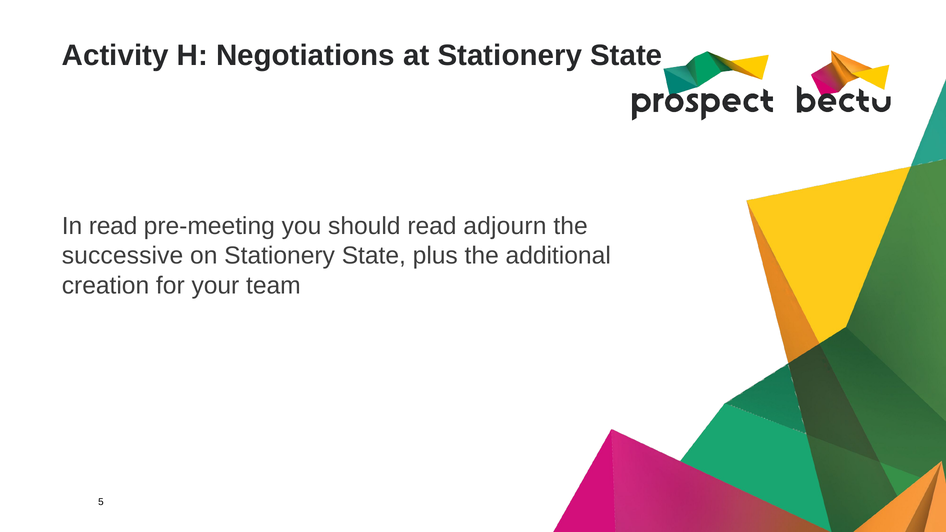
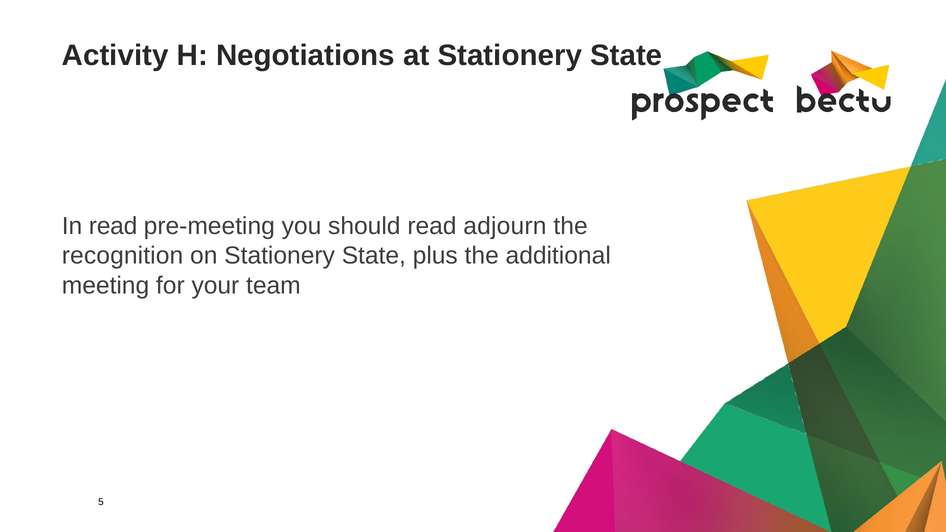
successive: successive -> recognition
creation: creation -> meeting
